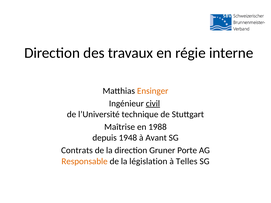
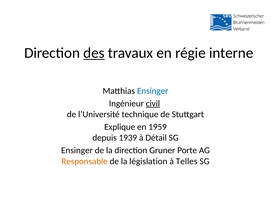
des underline: none -> present
Ensinger at (153, 91) colour: orange -> blue
Maîtrise: Maîtrise -> Explique
1988: 1988 -> 1959
1948: 1948 -> 1939
Avant: Avant -> Détail
Contrats at (77, 151): Contrats -> Ensinger
